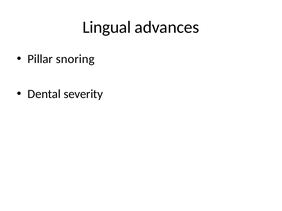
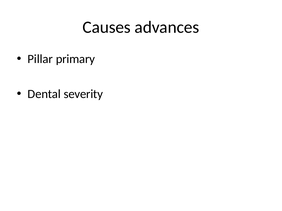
Lingual: Lingual -> Causes
snoring: snoring -> primary
